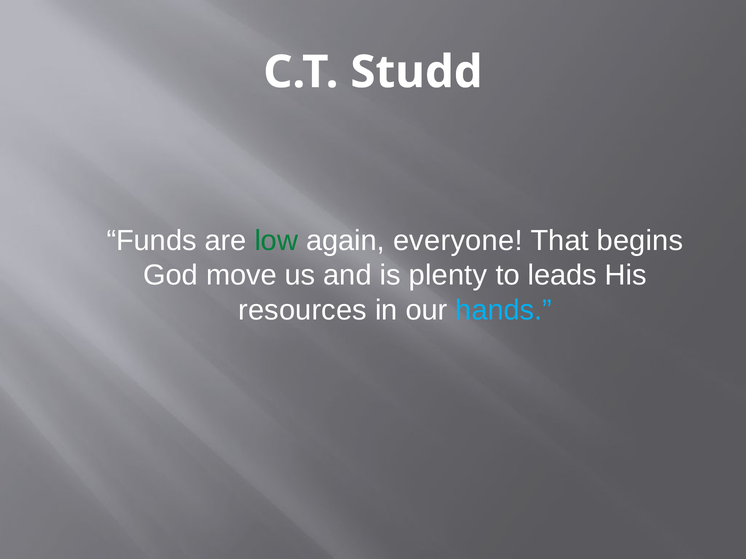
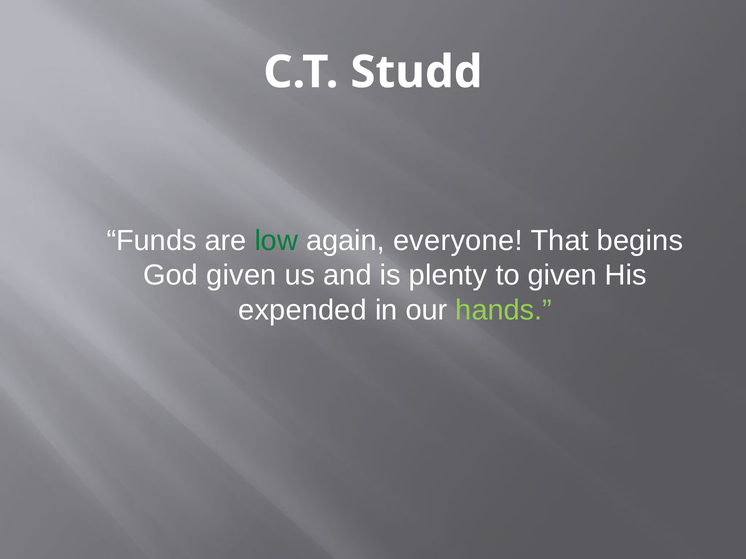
God move: move -> given
to leads: leads -> given
resources: resources -> expended
hands colour: light blue -> light green
